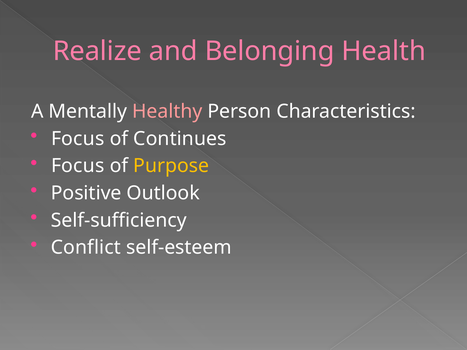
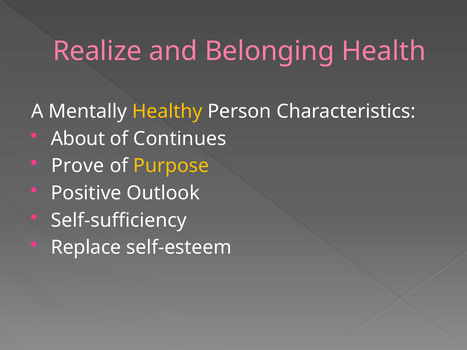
Healthy colour: pink -> yellow
Focus at (78, 139): Focus -> About
Focus at (78, 166): Focus -> Prove
Conflict: Conflict -> Replace
